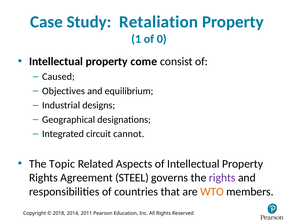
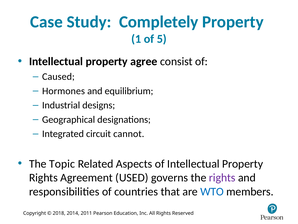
Retaliation: Retaliation -> Completely
0: 0 -> 5
come: come -> agree
Objectives: Objectives -> Hormones
STEEL: STEEL -> USED
WTO colour: orange -> blue
